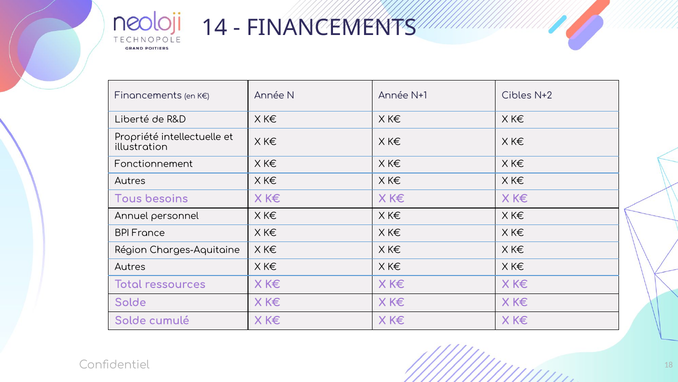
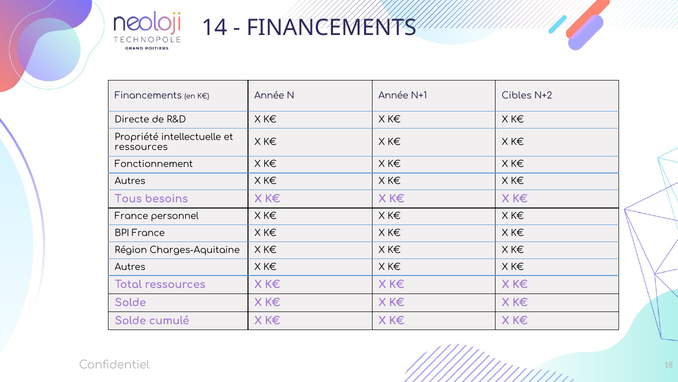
Liberté: Liberté -> Directe
illustration at (141, 147): illustration -> ressources
Annuel at (131, 216): Annuel -> France
